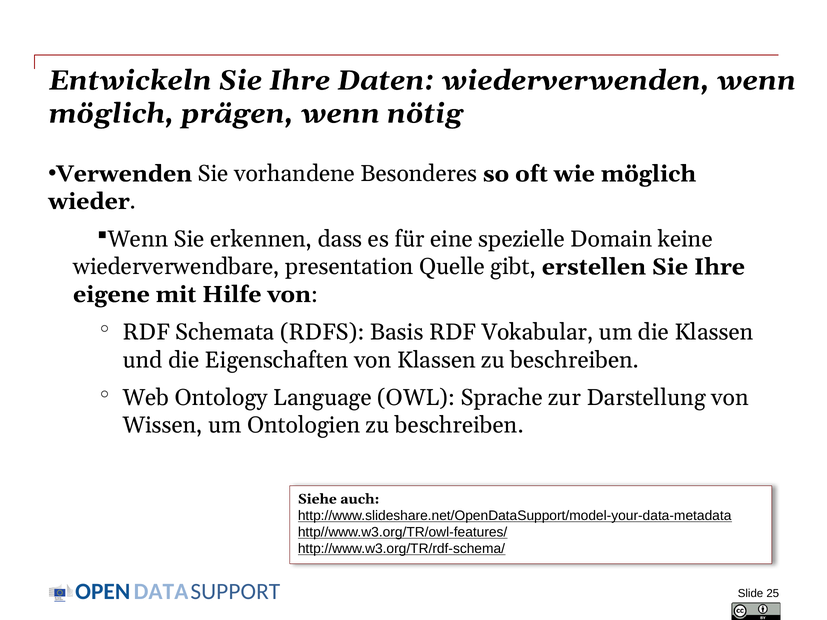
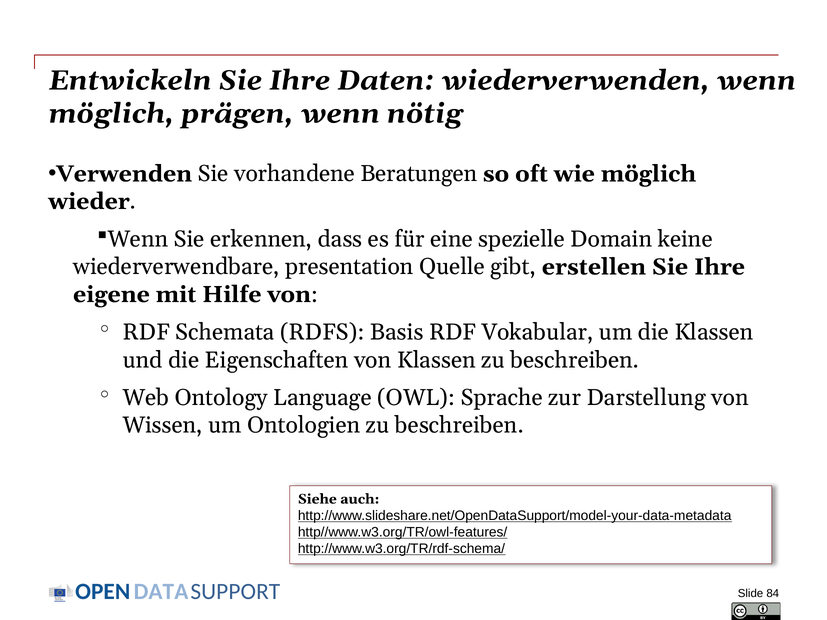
Besonderes: Besonderes -> Beratungen
25: 25 -> 84
